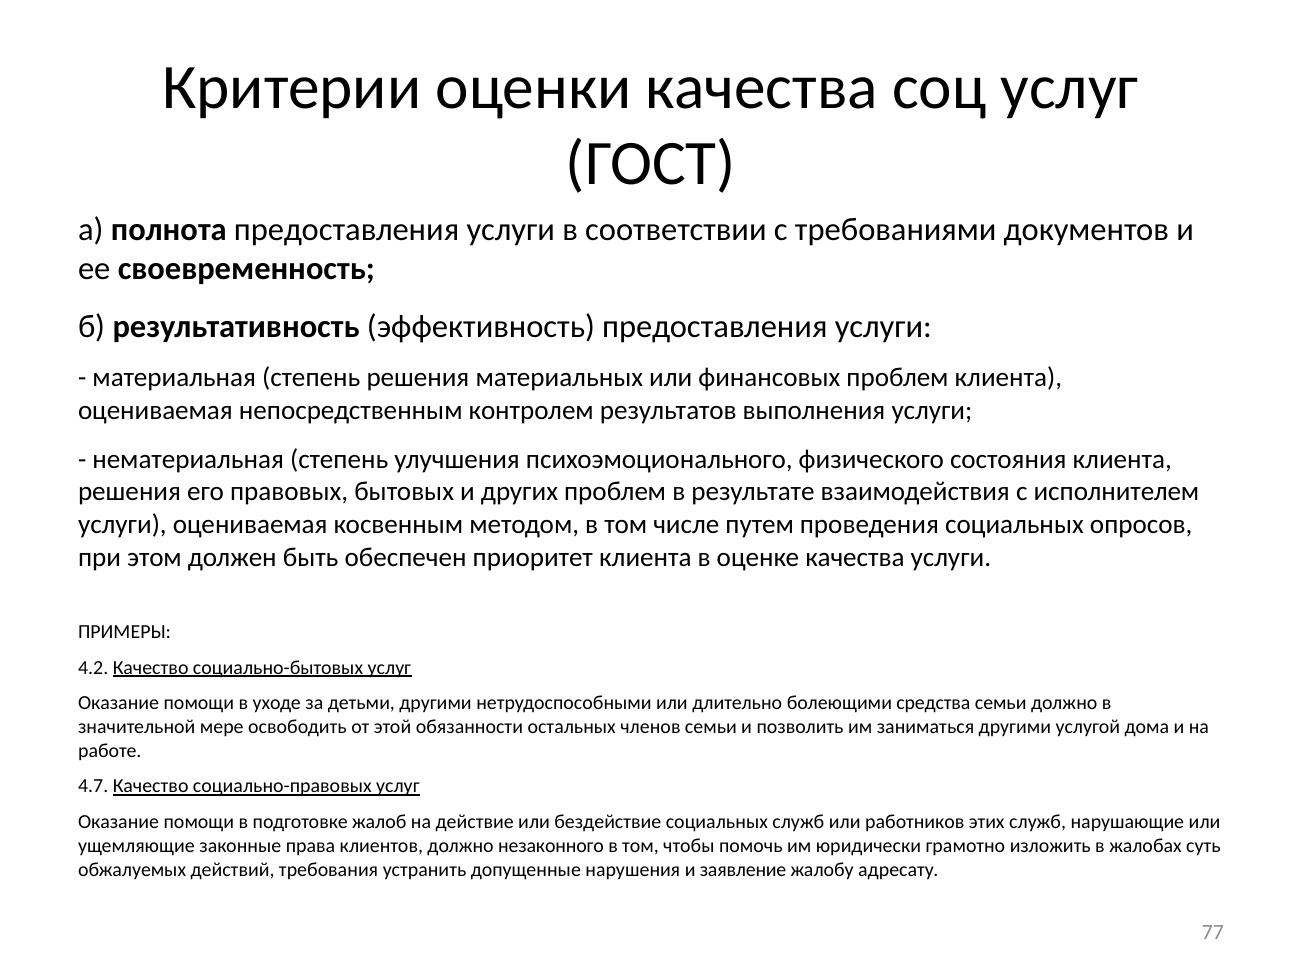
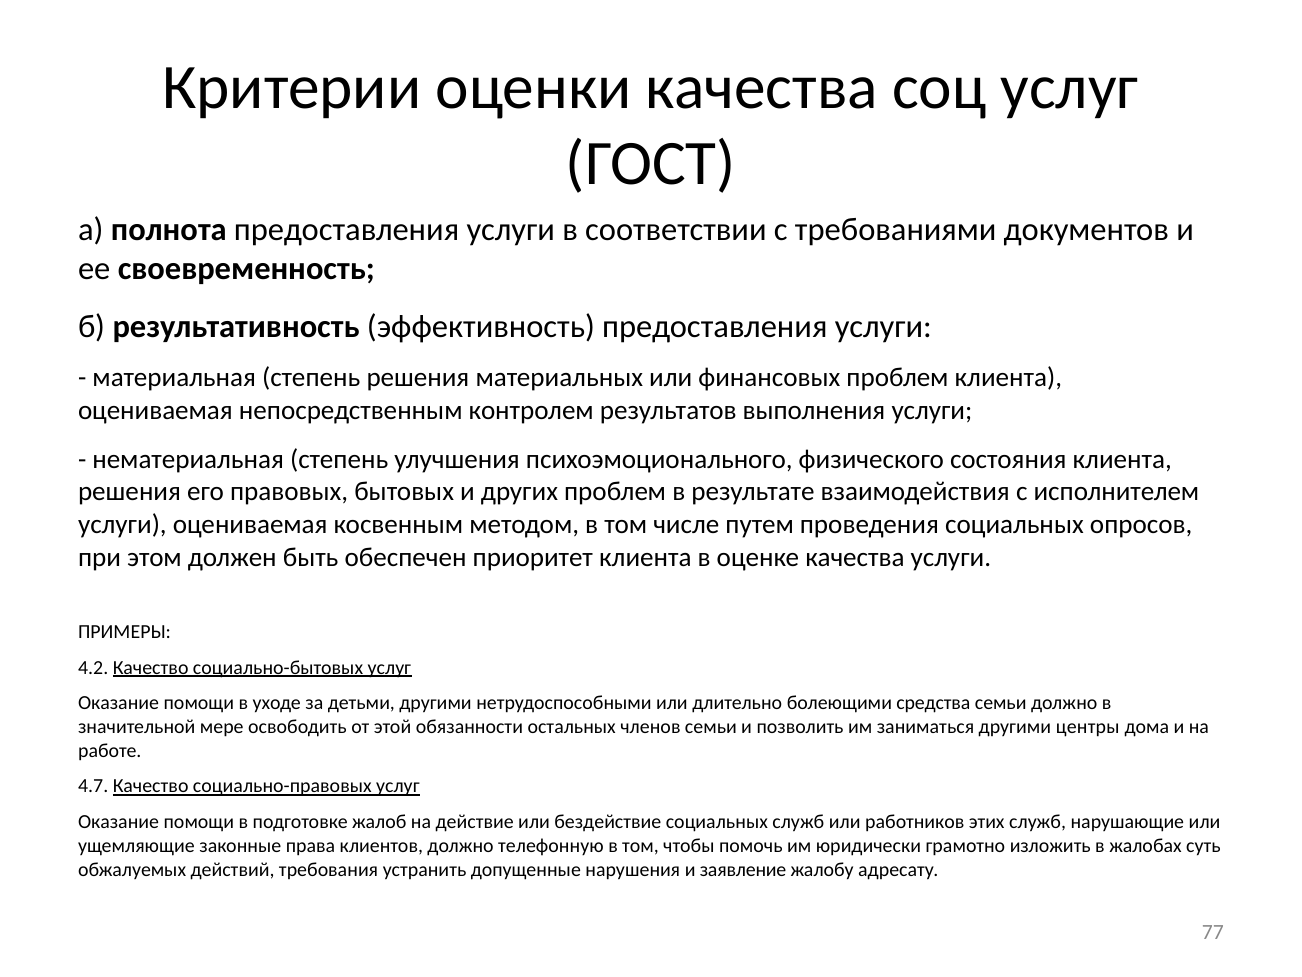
услугой: услугой -> центры
незаконного: незаконного -> телефонную
